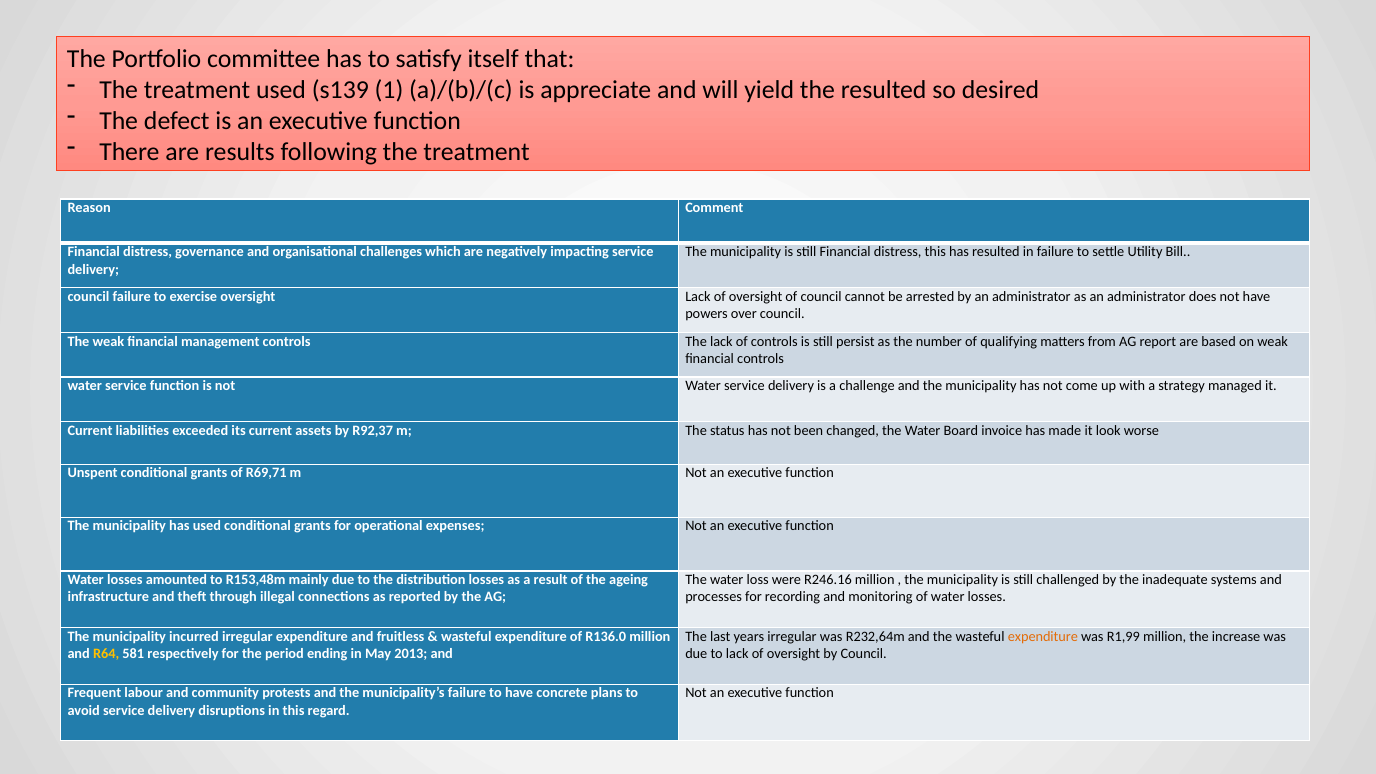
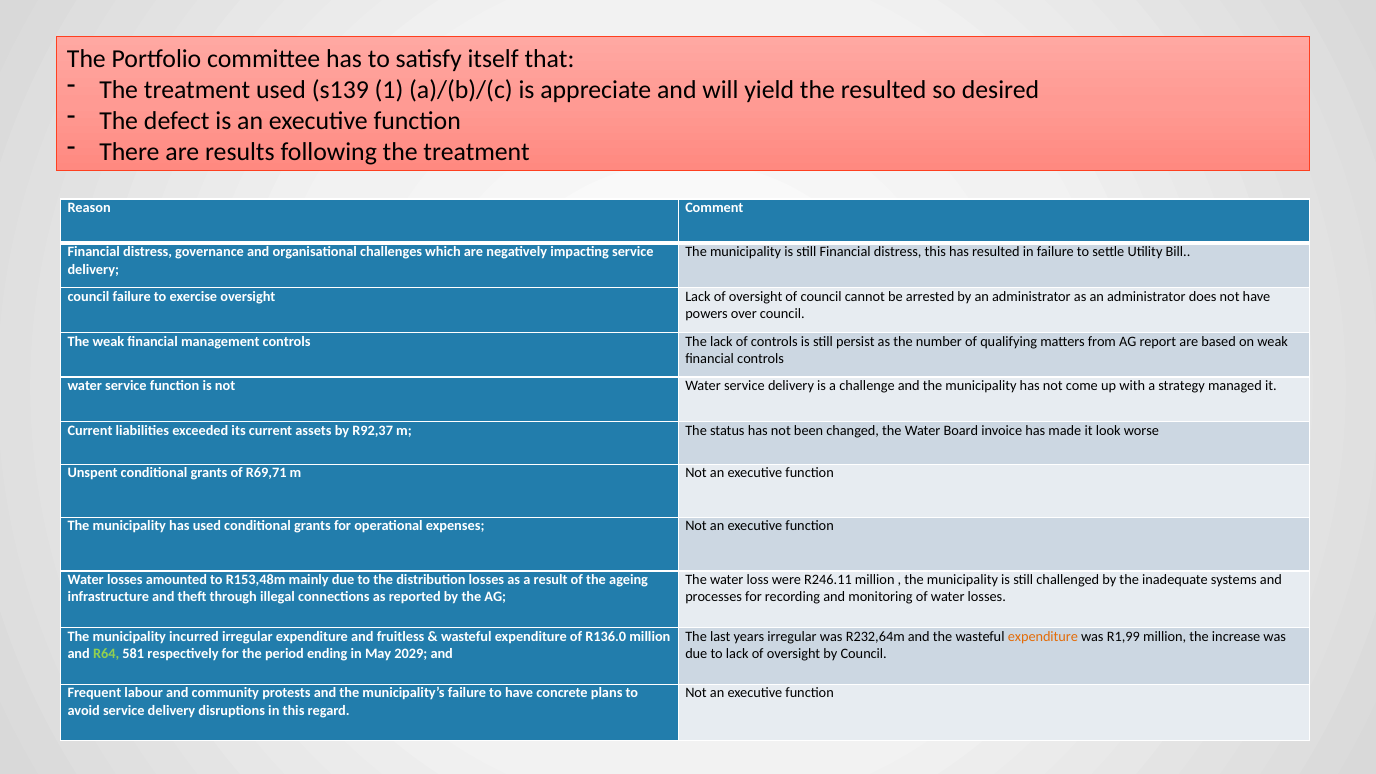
R246.16: R246.16 -> R246.11
R64 colour: yellow -> light green
2013: 2013 -> 2029
